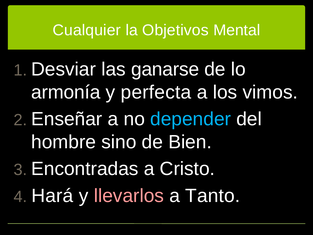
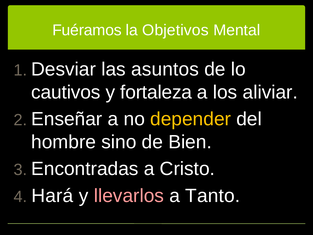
Cualquier: Cualquier -> Fuéramos
ganarse: ganarse -> asuntos
armonía: armonía -> cautivos
perfecta: perfecta -> fortaleza
vimos: vimos -> aliviar
depender colour: light blue -> yellow
